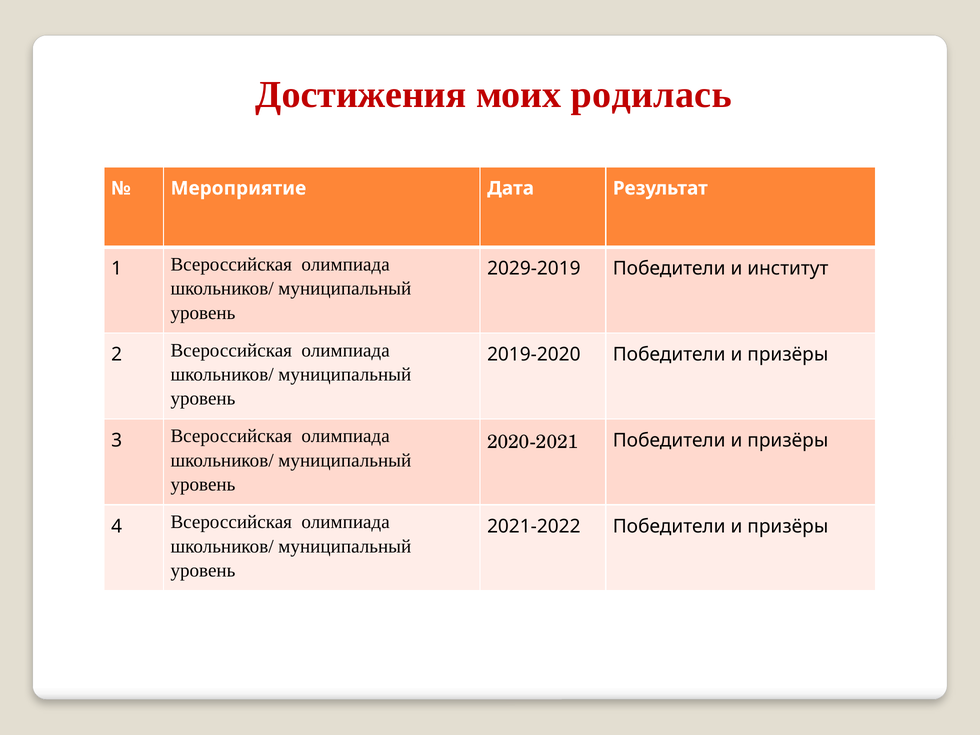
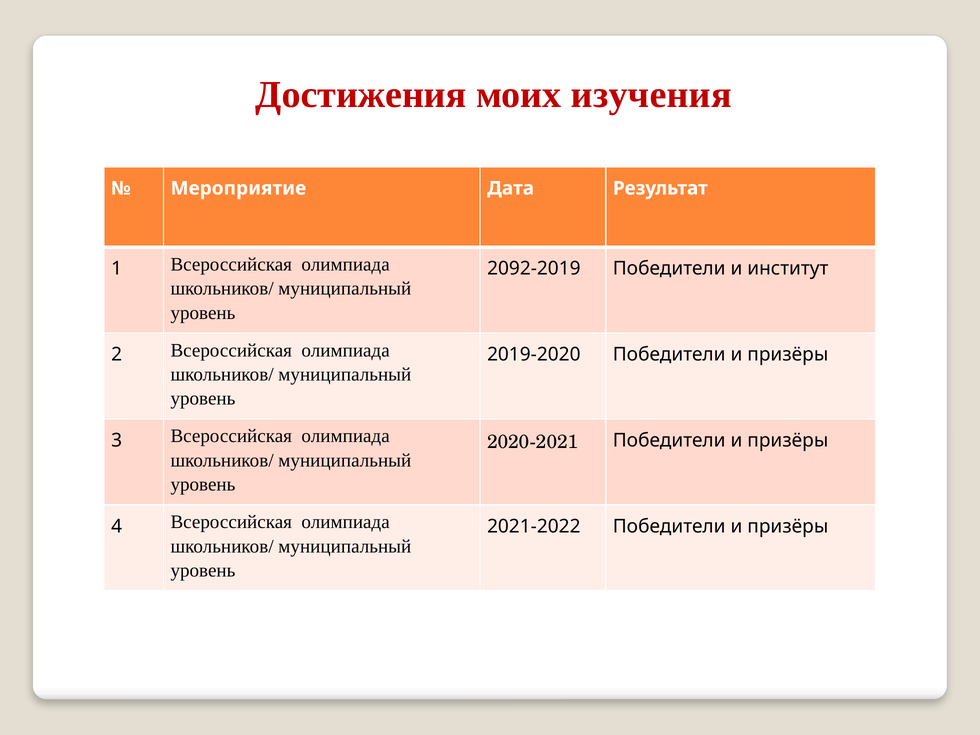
родилась: родилась -> изучения
2029-2019: 2029-2019 -> 2092-2019
